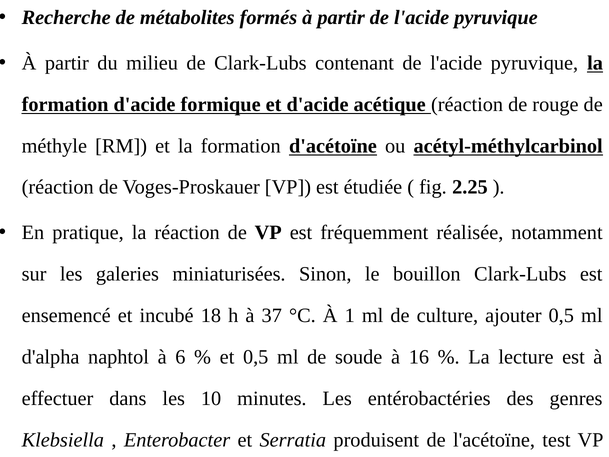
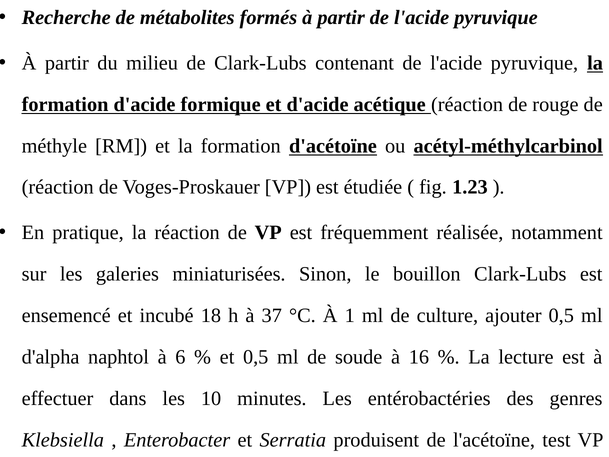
2.25: 2.25 -> 1.23
